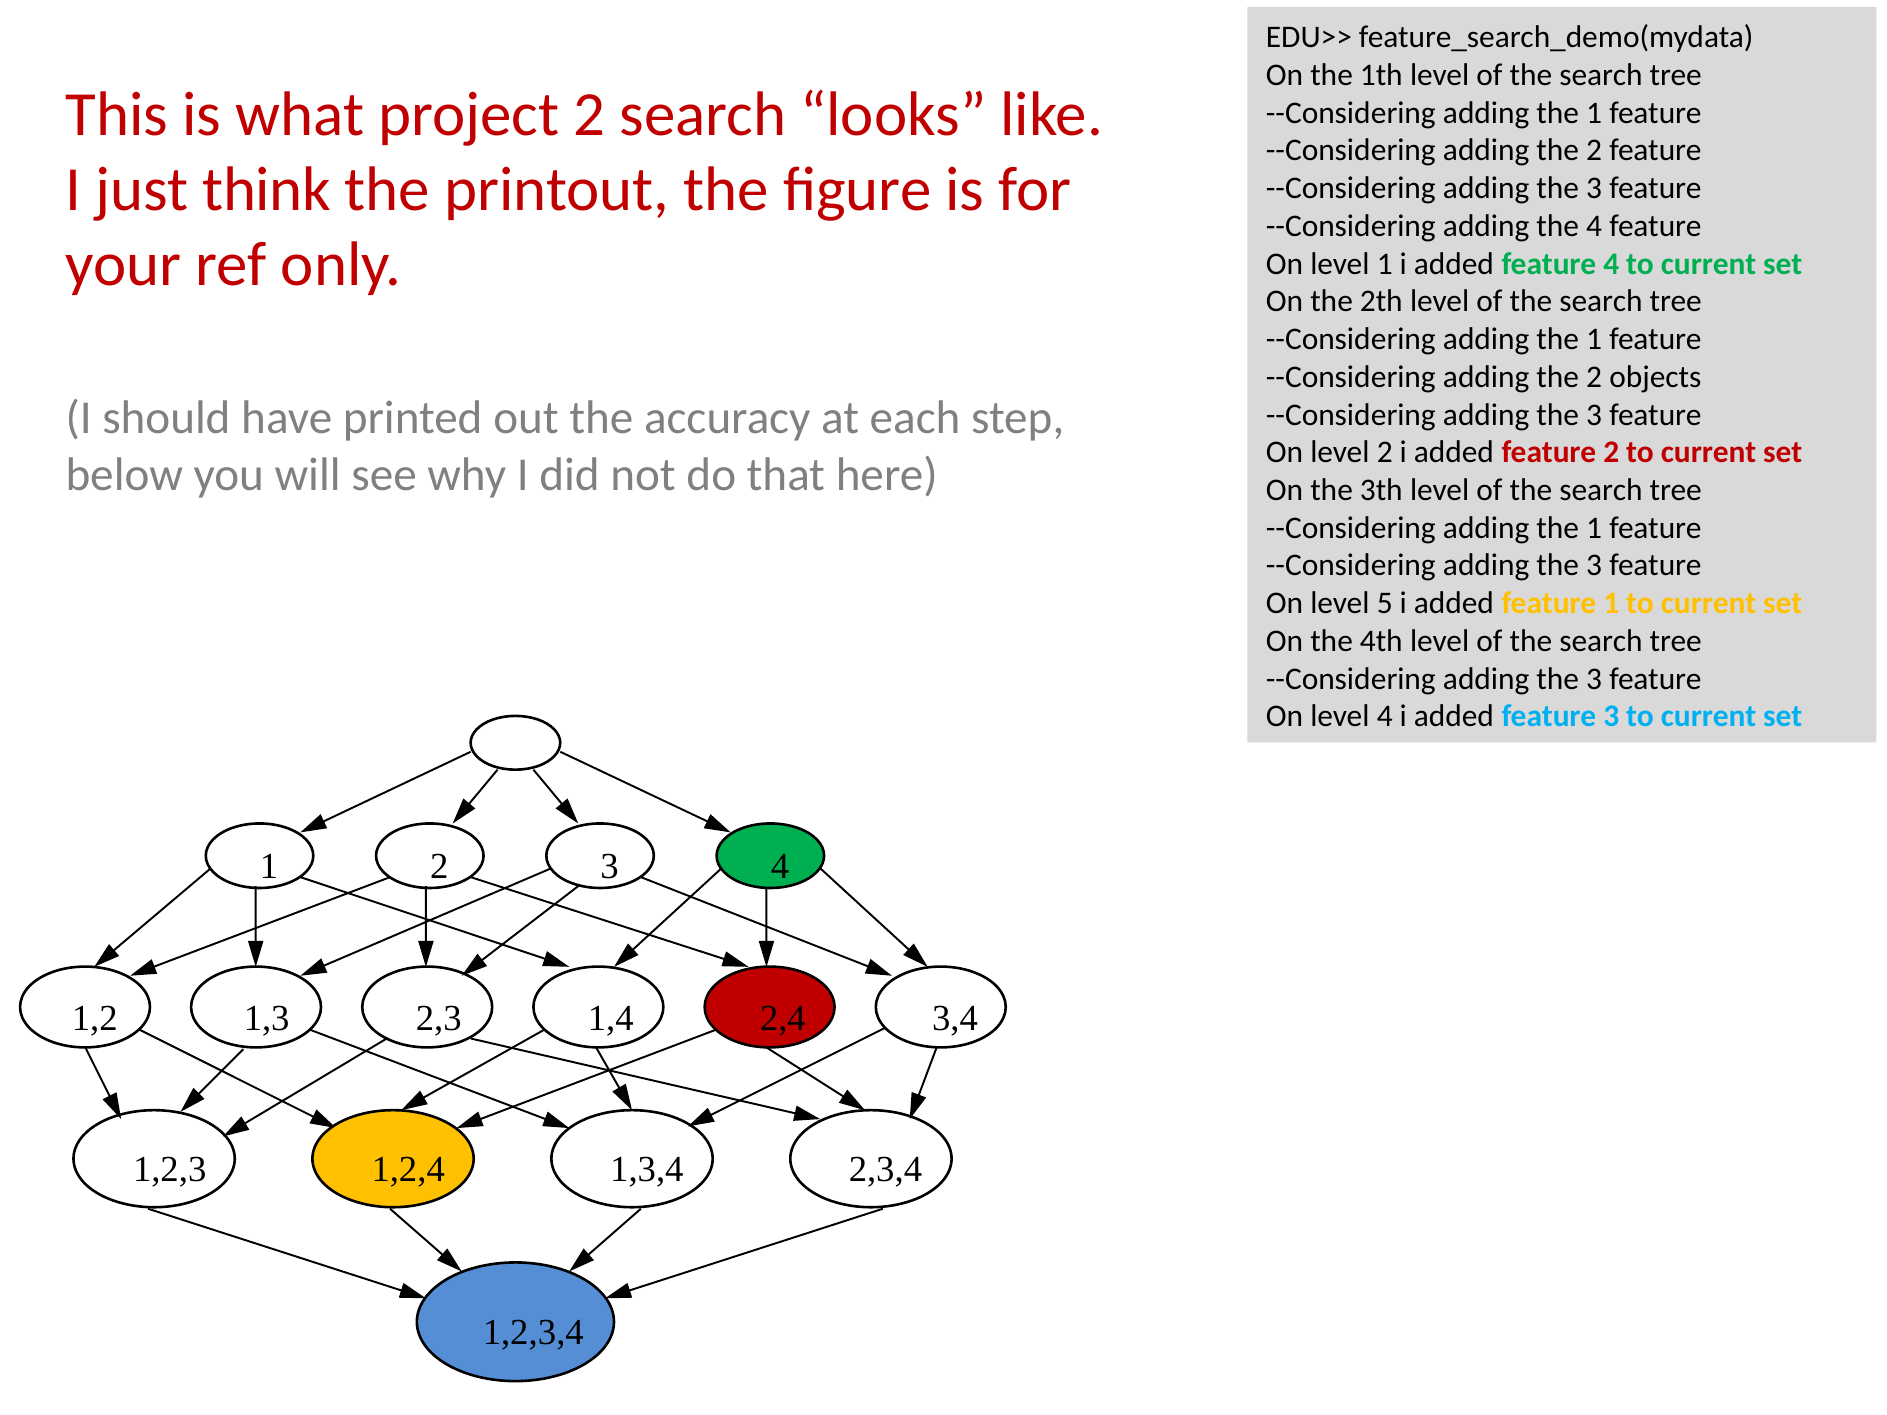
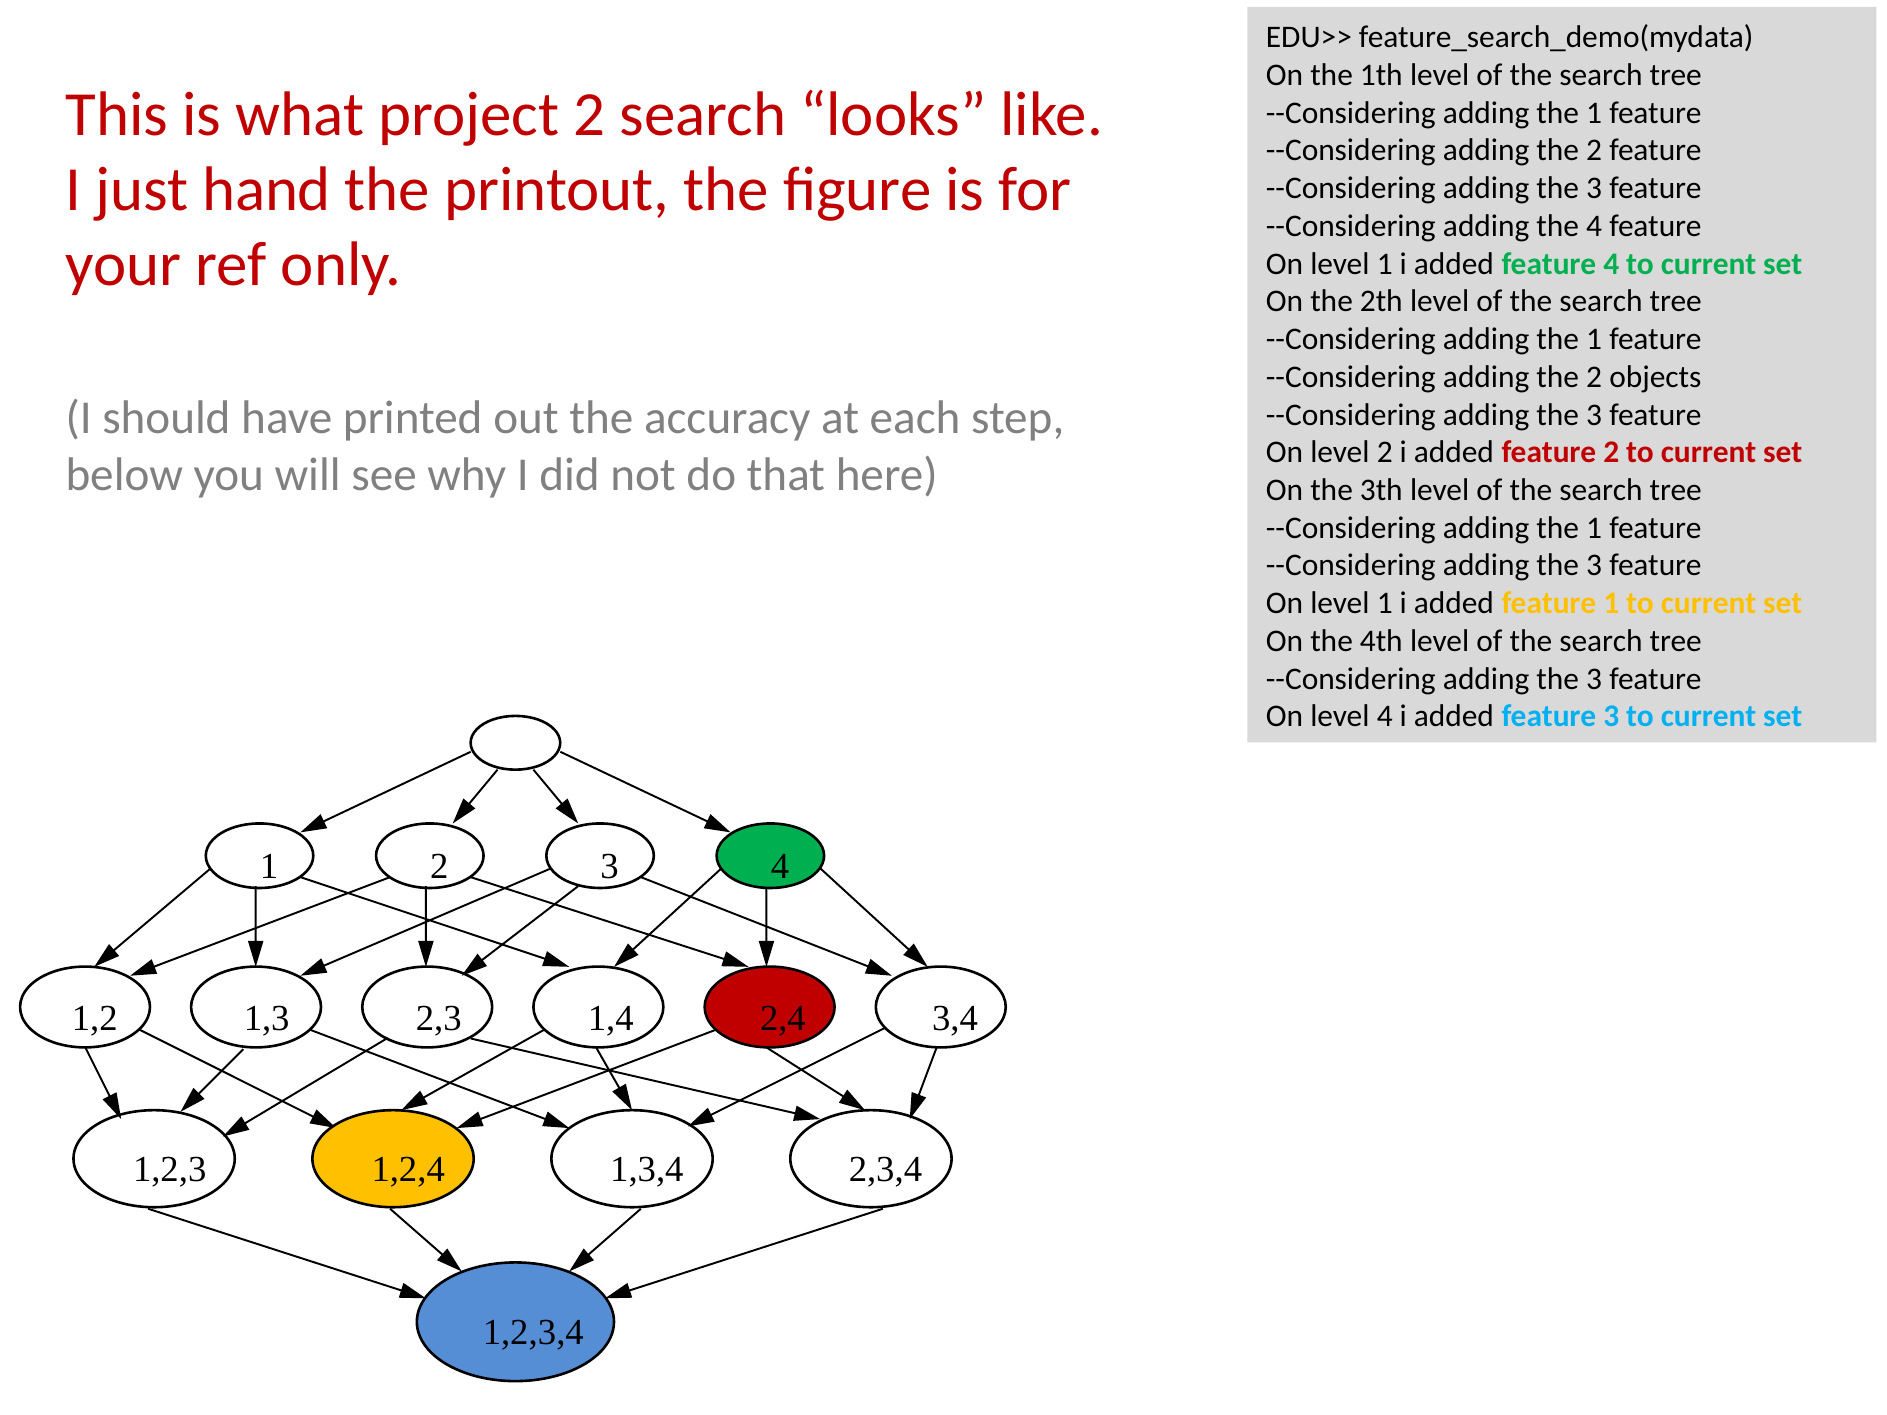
think: think -> hand
5 at (1385, 603): 5 -> 1
